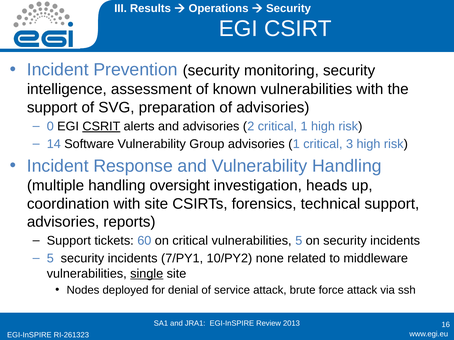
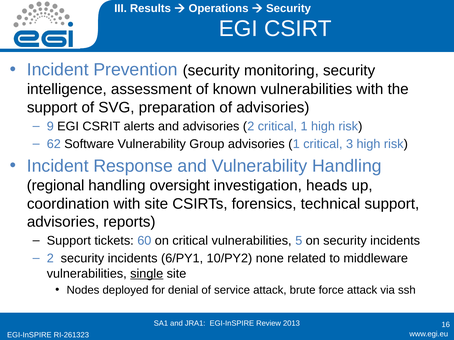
0: 0 -> 9
CSRIT underline: present -> none
14: 14 -> 62
multiple: multiple -> regional
5 at (50, 259): 5 -> 2
7/PY1: 7/PY1 -> 6/PY1
